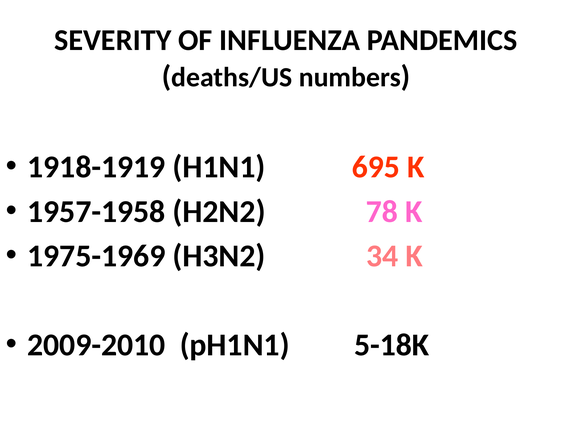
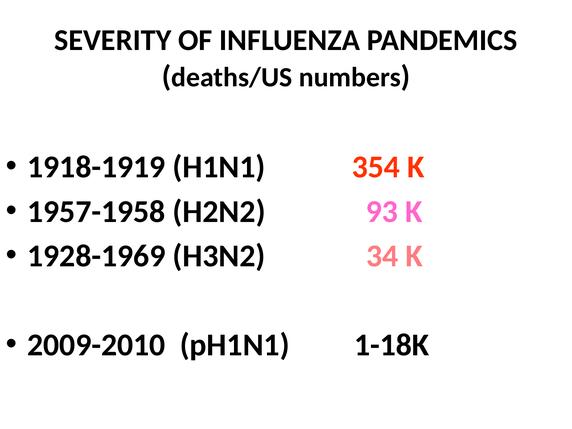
695: 695 -> 354
78: 78 -> 93
1975-1969: 1975-1969 -> 1928-1969
5-18K: 5-18K -> 1-18K
